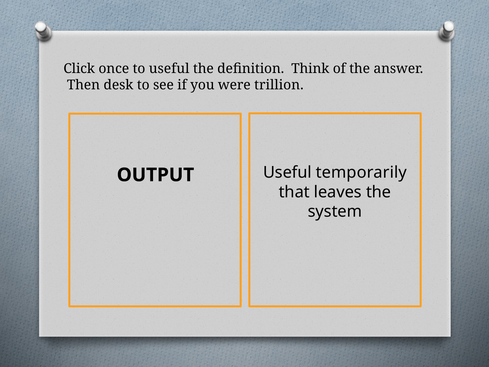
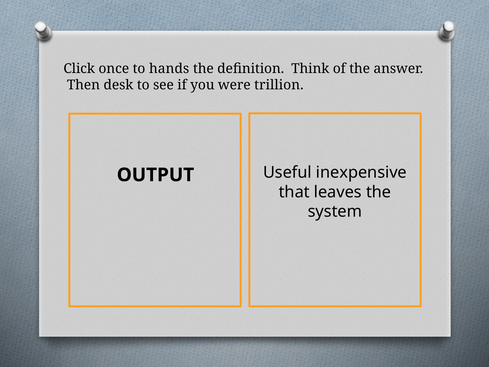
to useful: useful -> hands
temporarily: temporarily -> inexpensive
